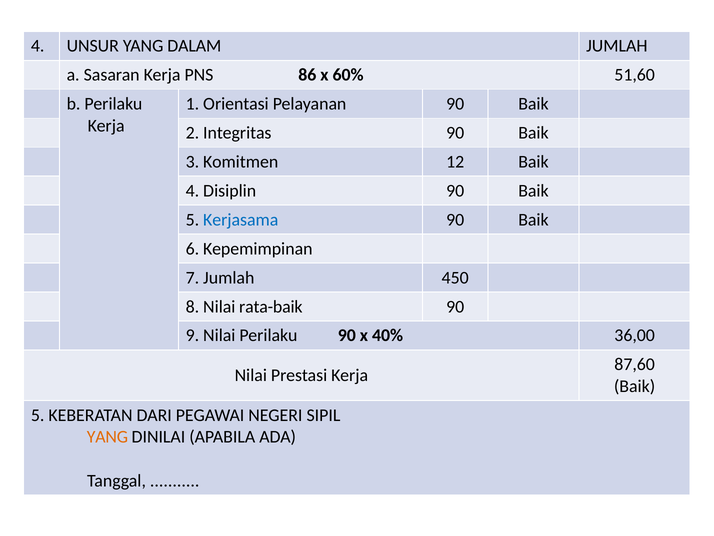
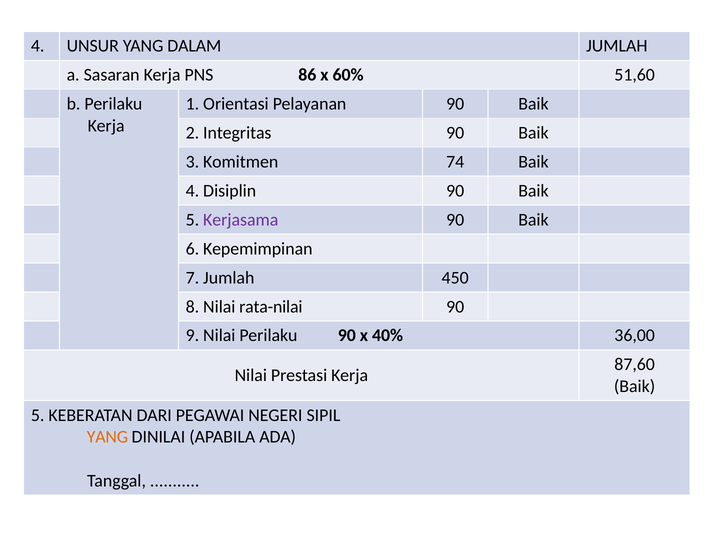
12: 12 -> 74
Kerjasama colour: blue -> purple
rata-baik: rata-baik -> rata-nilai
